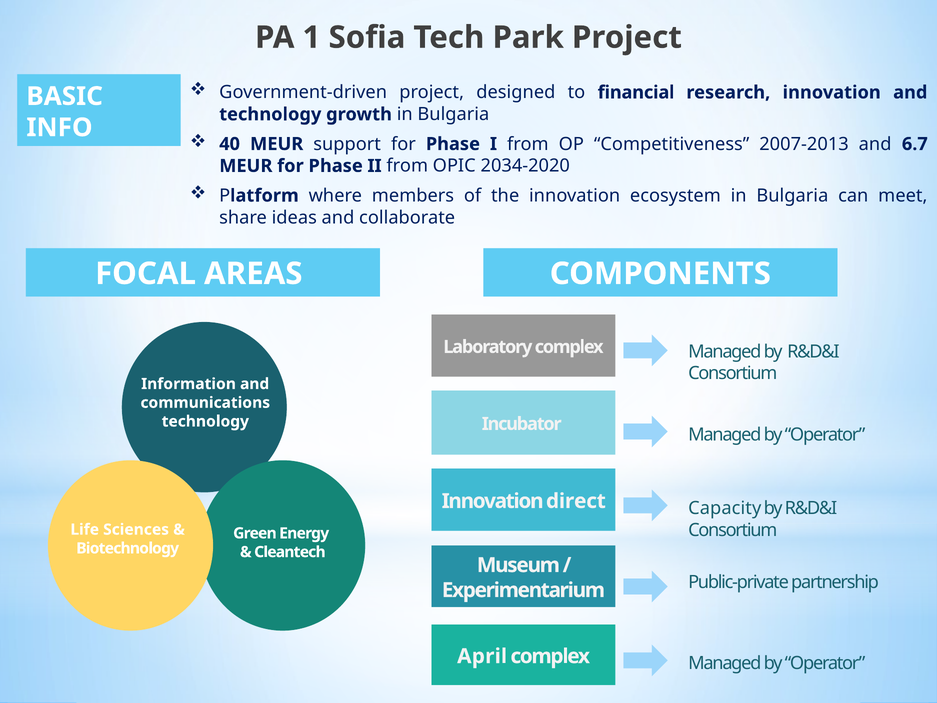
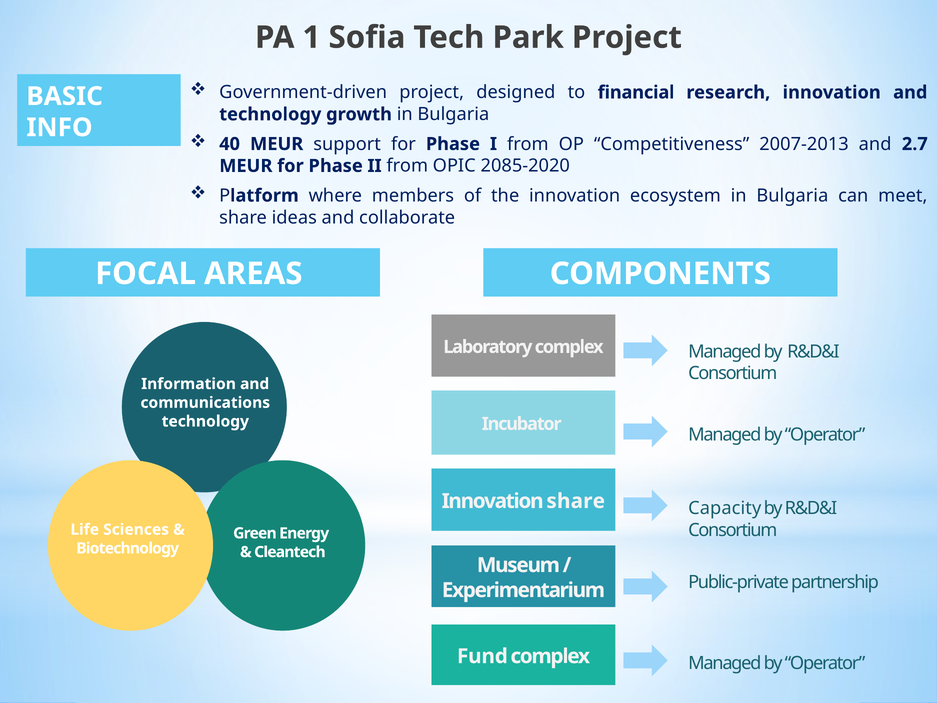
6.7: 6.7 -> 2.7
2034-2020: 2034-2020 -> 2085-2020
Innovation direct: direct -> share
April: April -> Fund
